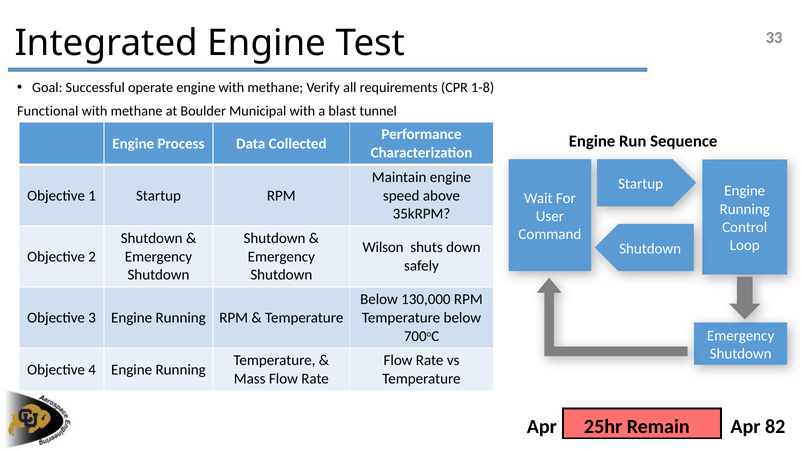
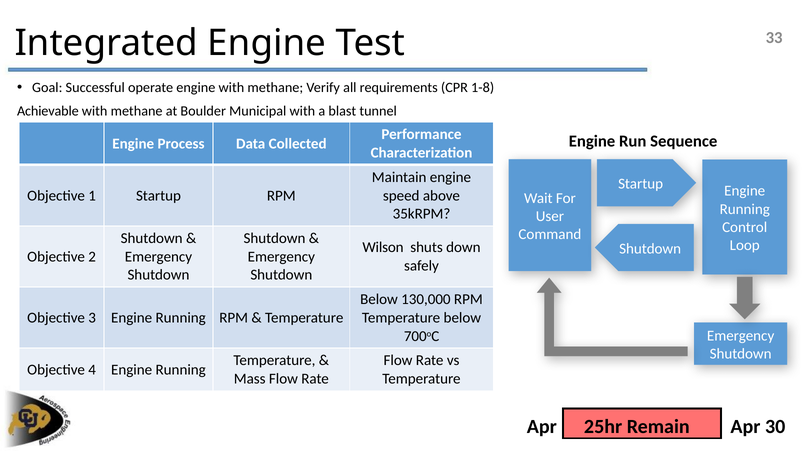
Functional: Functional -> Achievable
82: 82 -> 30
